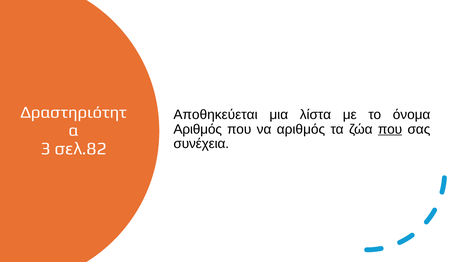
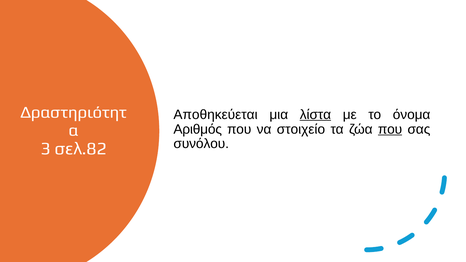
λίστα underline: none -> present
να αριθμός: αριθμός -> στοιχείο
συνέχεια: συνέχεια -> συνόλου
